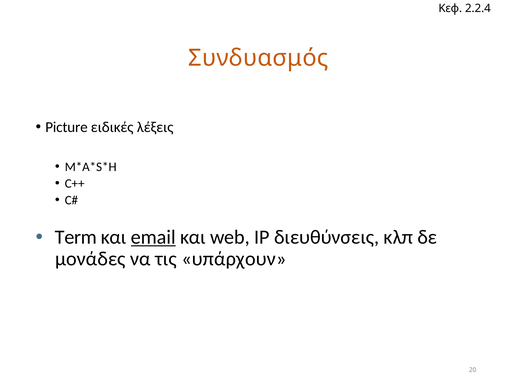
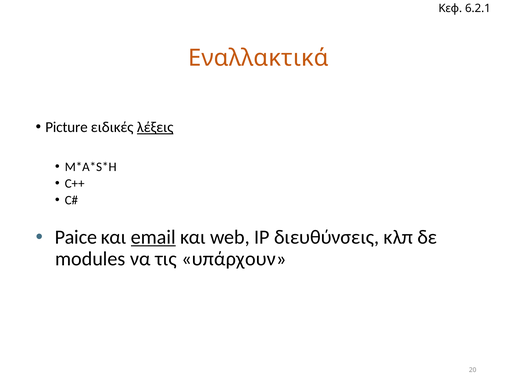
2.2.4: 2.2.4 -> 6.2.1
Συνδυασμός: Συνδυασμός -> Εναλλακτικά
λέξεις underline: none -> present
Term: Term -> Paice
μονάδες: μονάδες -> modules
